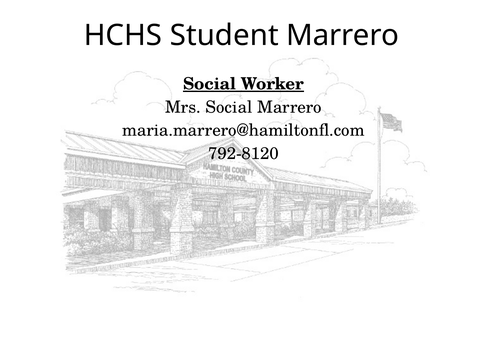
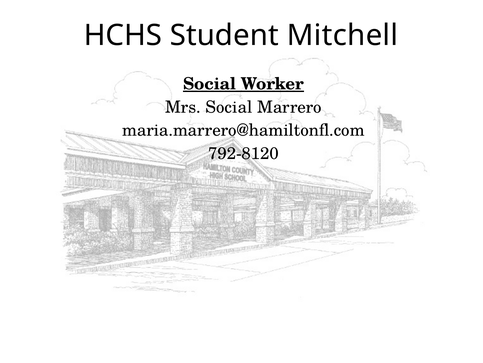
Student Marrero: Marrero -> Mitchell
